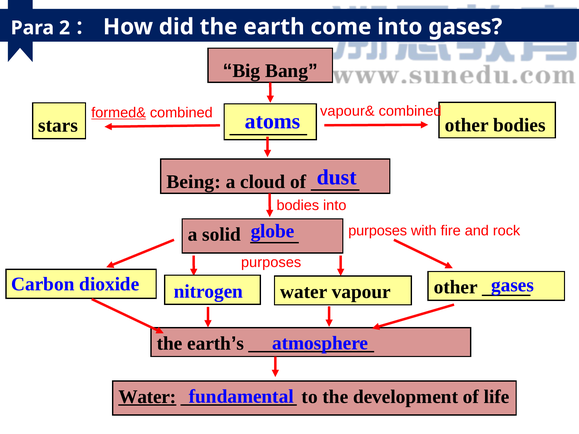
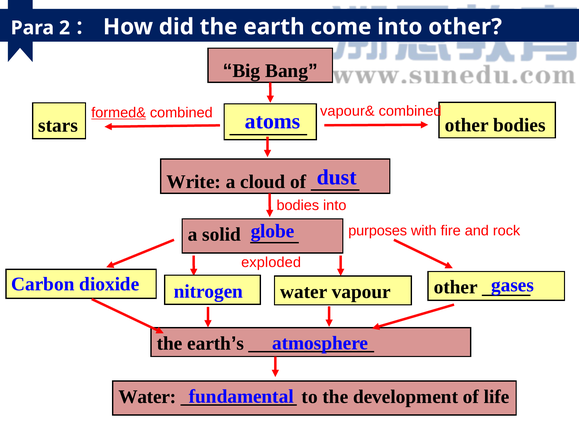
into gases: gases -> other
Being: Being -> Write
purposes at (271, 263): purposes -> exploded
Water at (147, 397) underline: present -> none
